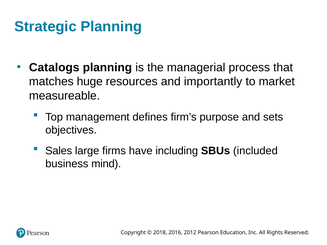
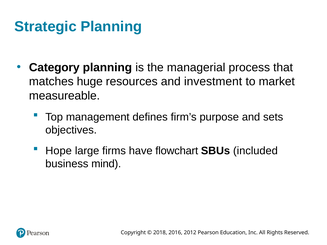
Catalogs: Catalogs -> Category
importantly: importantly -> investment
Sales: Sales -> Hope
including: including -> flowchart
